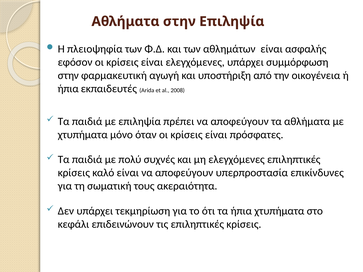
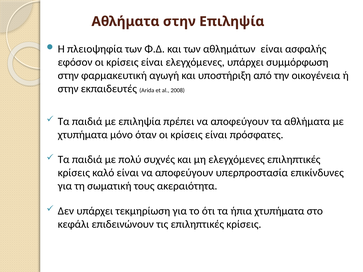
ήπια at (68, 89): ήπια -> στην
